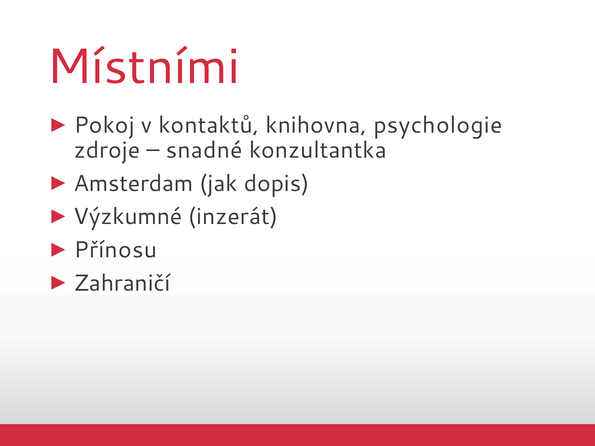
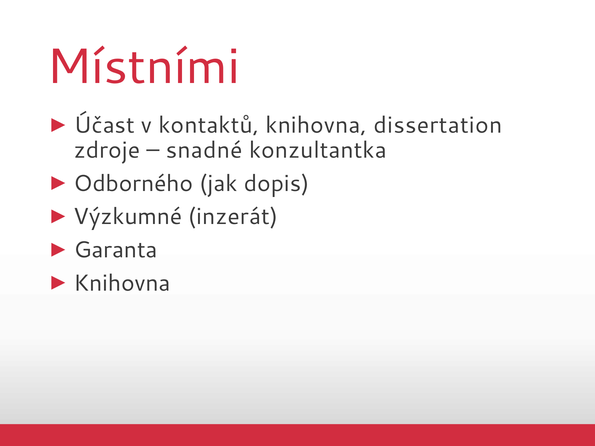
Pokoj: Pokoj -> Účast
psychologie: psychologie -> dissertation
Amsterdam: Amsterdam -> Odborného
Přínosu: Přínosu -> Garanta
Zahraničí at (122, 283): Zahraničí -> Knihovna
